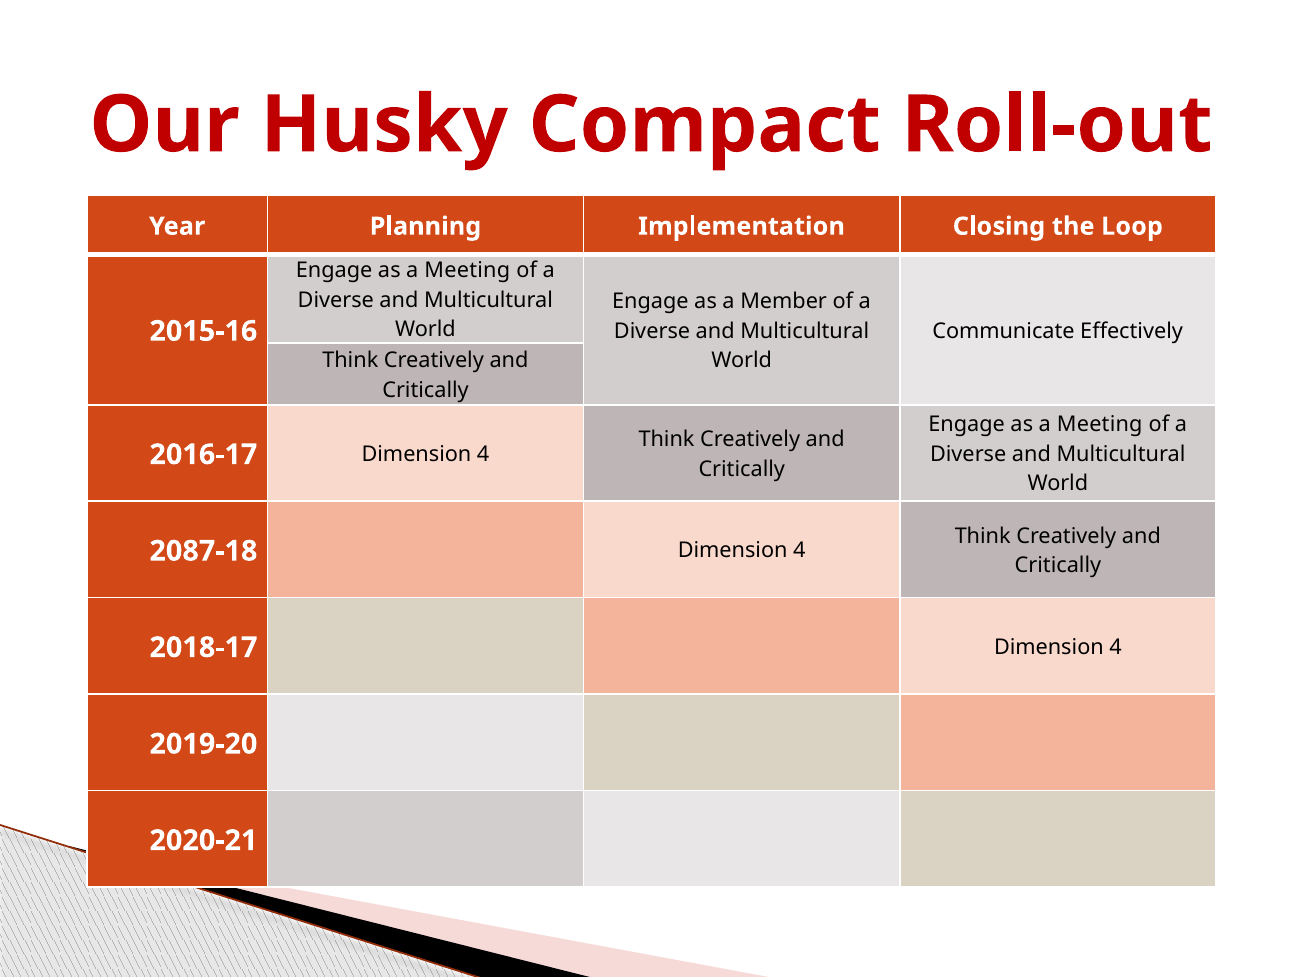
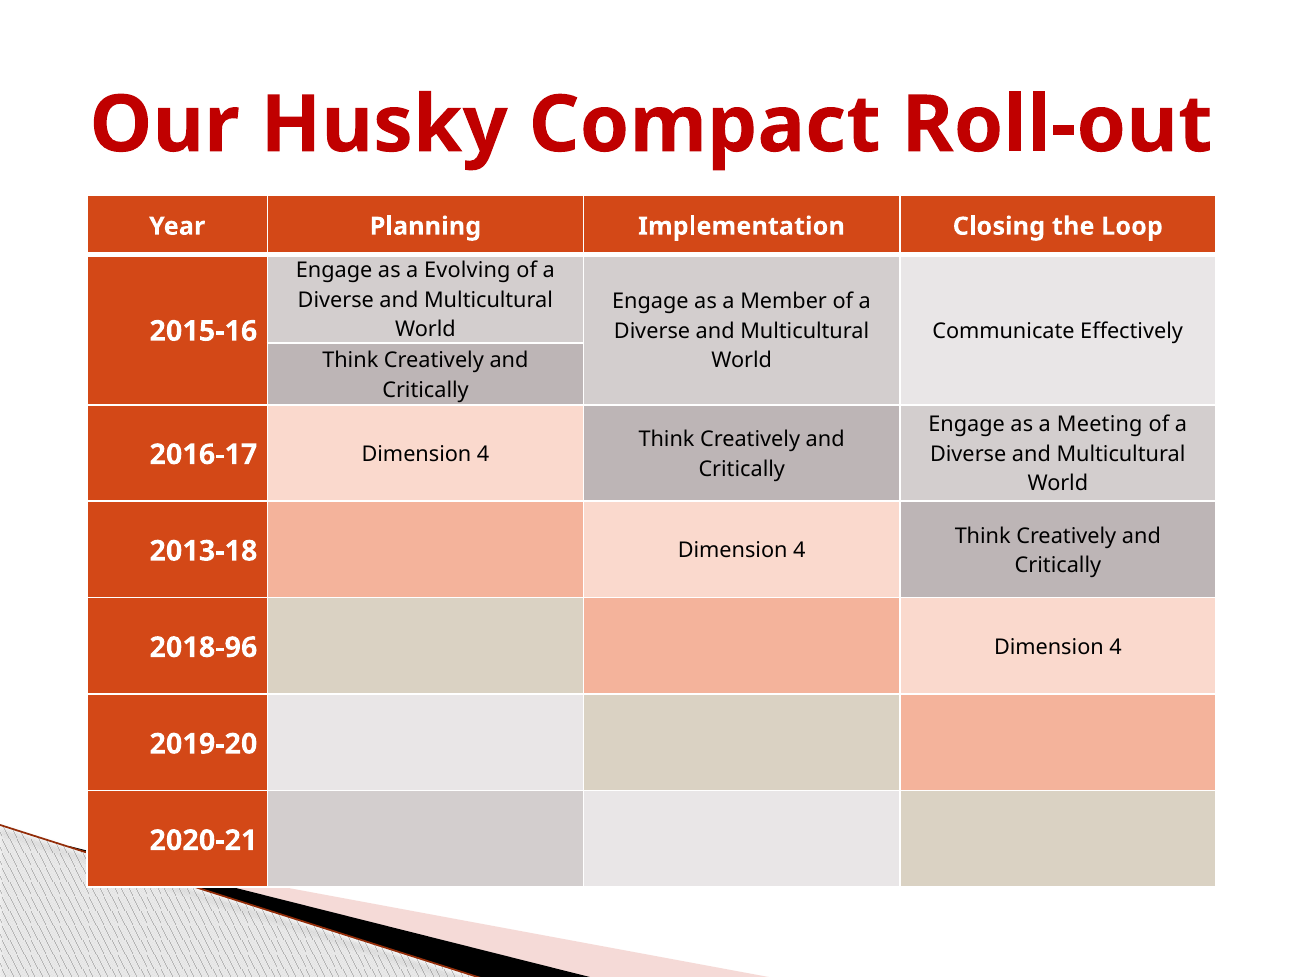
Meeting at (467, 271): Meeting -> Evolving
2087-18: 2087-18 -> 2013-18
2018-17: 2018-17 -> 2018-96
